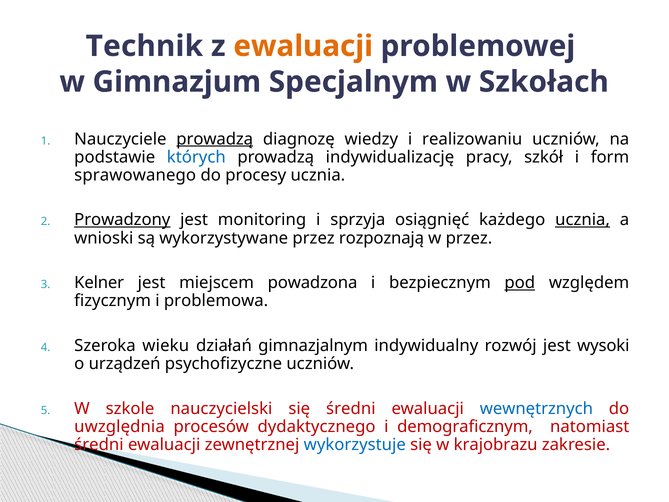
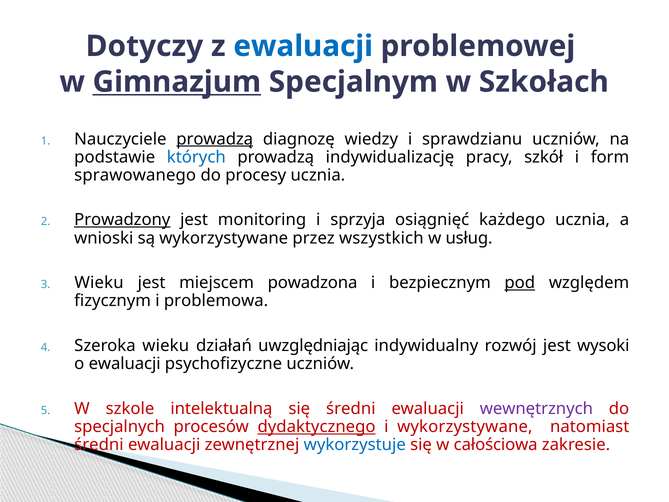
Technik: Technik -> Dotyczy
ewaluacji at (303, 46) colour: orange -> blue
Gimnazjum underline: none -> present
realizowaniu: realizowaniu -> sprawdzianu
ucznia at (583, 220) underline: present -> none
rozpoznają: rozpoznają -> wszystkich
w przez: przez -> usług
Kelner at (99, 283): Kelner -> Wieku
gimnazjalnym: gimnazjalnym -> uwzględniając
o urządzeń: urządzeń -> ewaluacji
nauczycielski: nauczycielski -> intelektualną
wewnętrznych colour: blue -> purple
uwzględnia: uwzględnia -> specjalnych
dydaktycznego underline: none -> present
i demograficznym: demograficznym -> wykorzystywane
krajobrazu: krajobrazu -> całościowa
